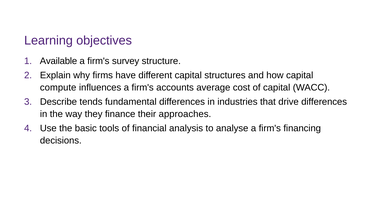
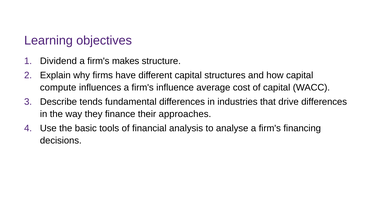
Available: Available -> Dividend
survey: survey -> makes
accounts: accounts -> influence
